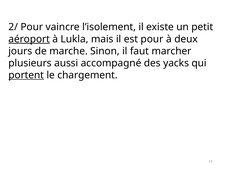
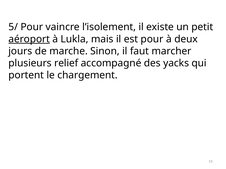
2/: 2/ -> 5/
aussi: aussi -> relief
portent underline: present -> none
